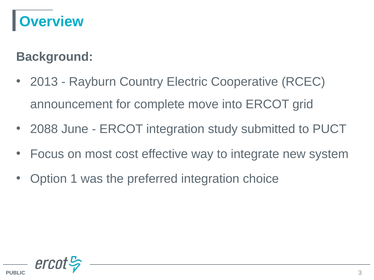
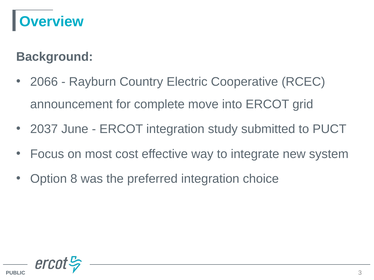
2013: 2013 -> 2066
2088: 2088 -> 2037
1: 1 -> 8
